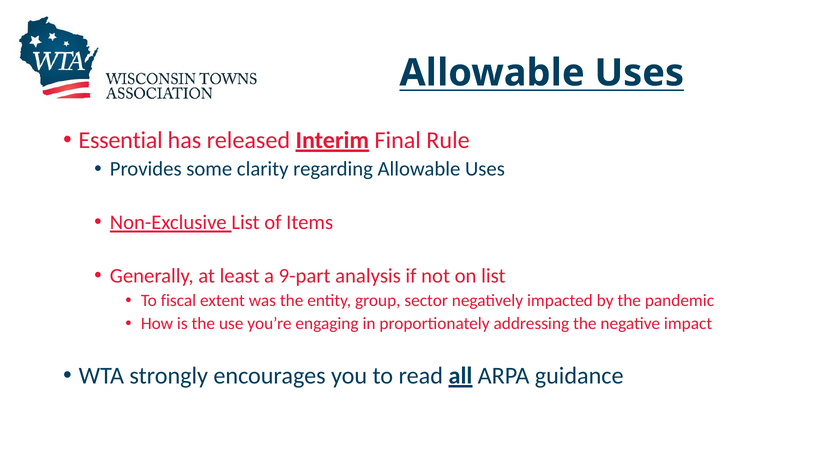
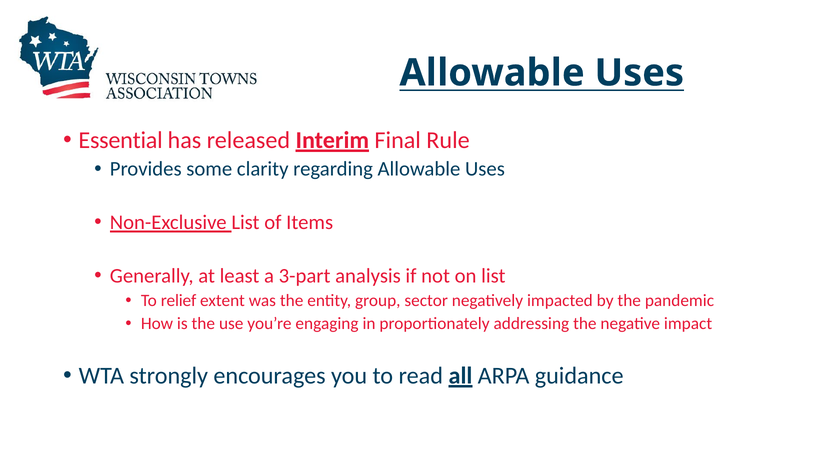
9-part: 9-part -> 3-part
fiscal: fiscal -> relief
